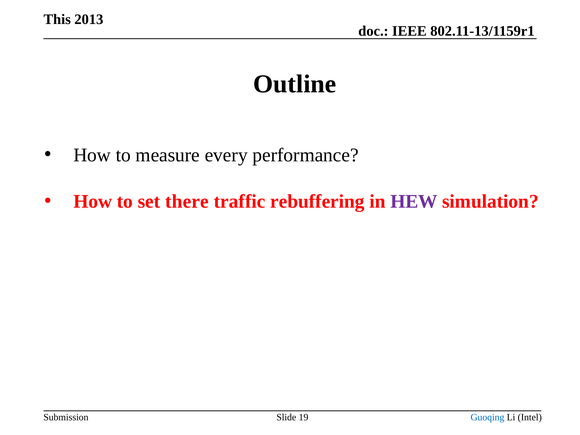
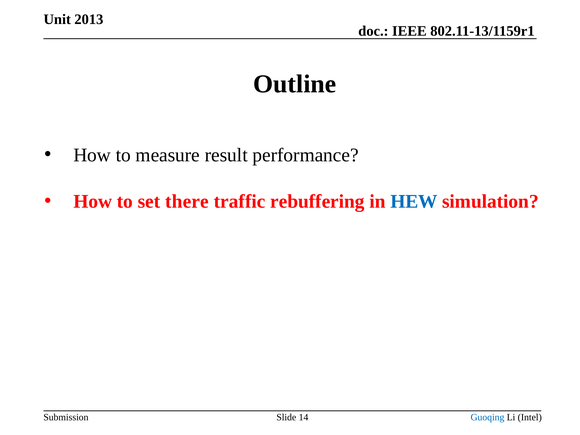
This: This -> Unit
every: every -> result
HEW colour: purple -> blue
19: 19 -> 14
